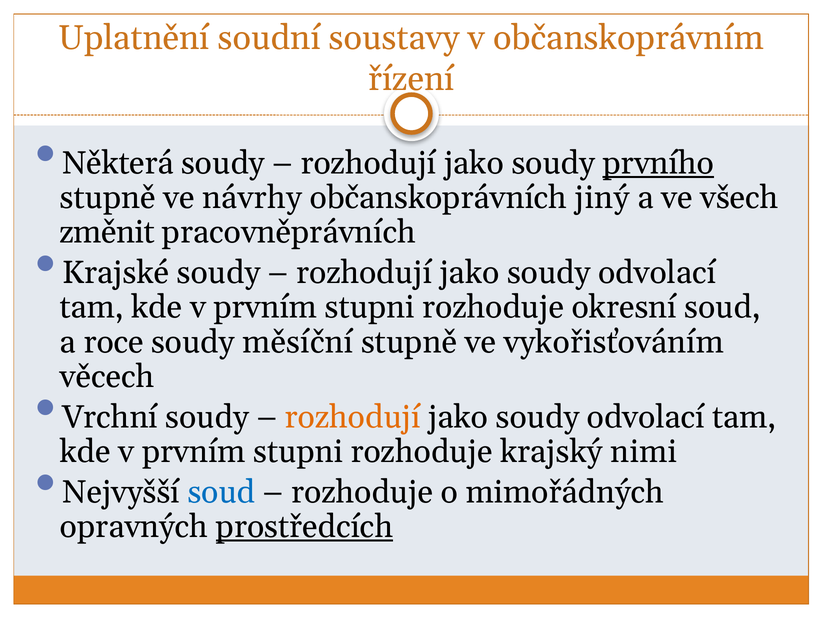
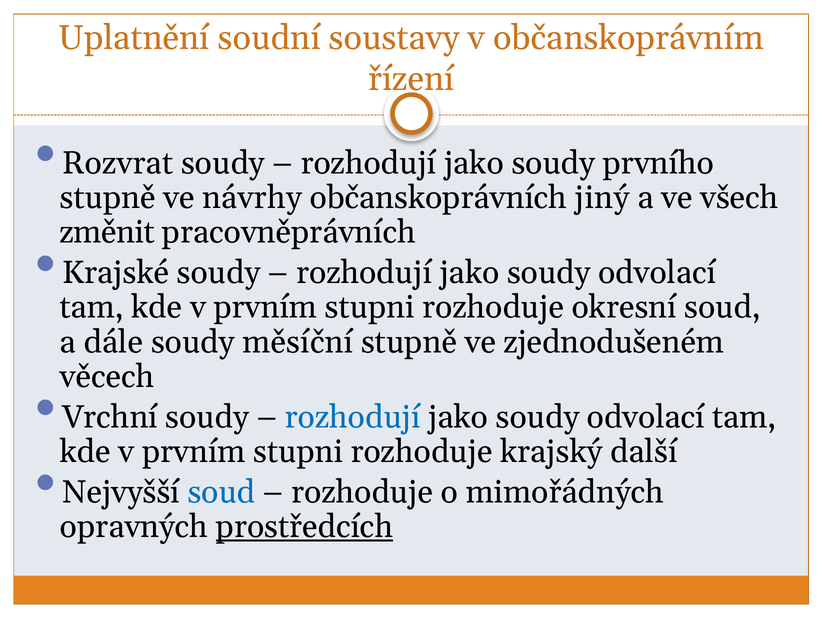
Některá: Některá -> Rozvrat
prvního underline: present -> none
roce: roce -> dále
vykořisťováním: vykořisťováním -> zjednodušeném
rozhodují at (353, 416) colour: orange -> blue
nimi: nimi -> další
